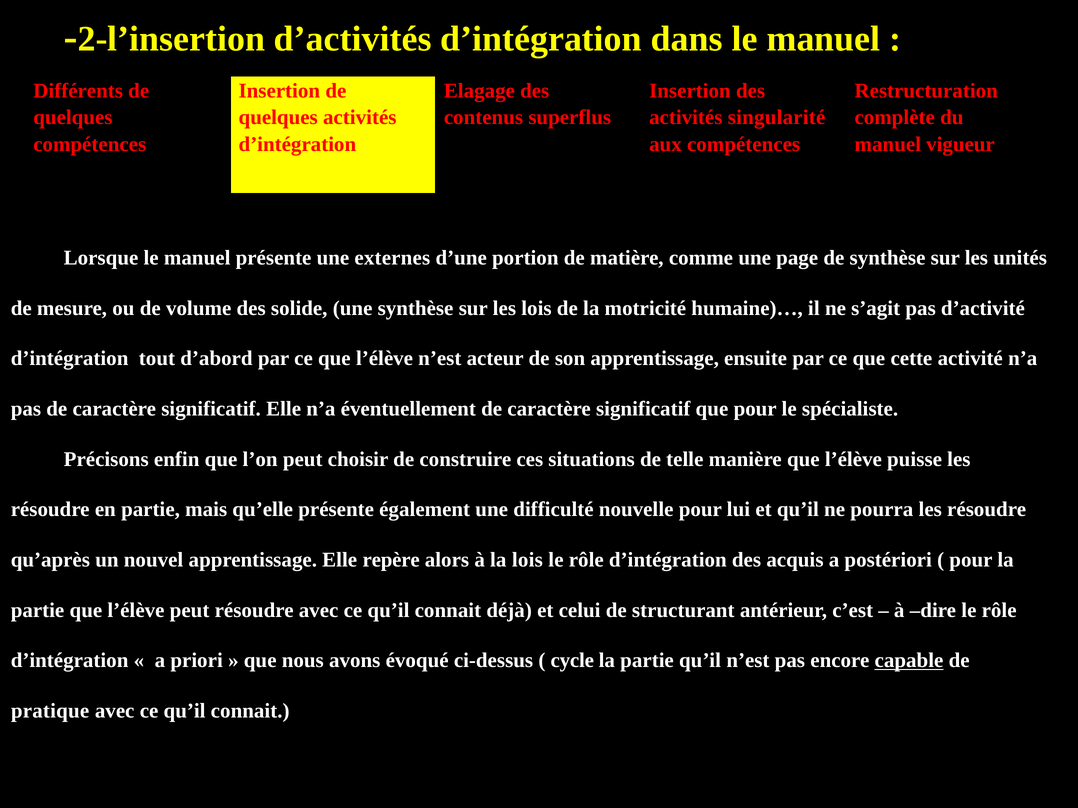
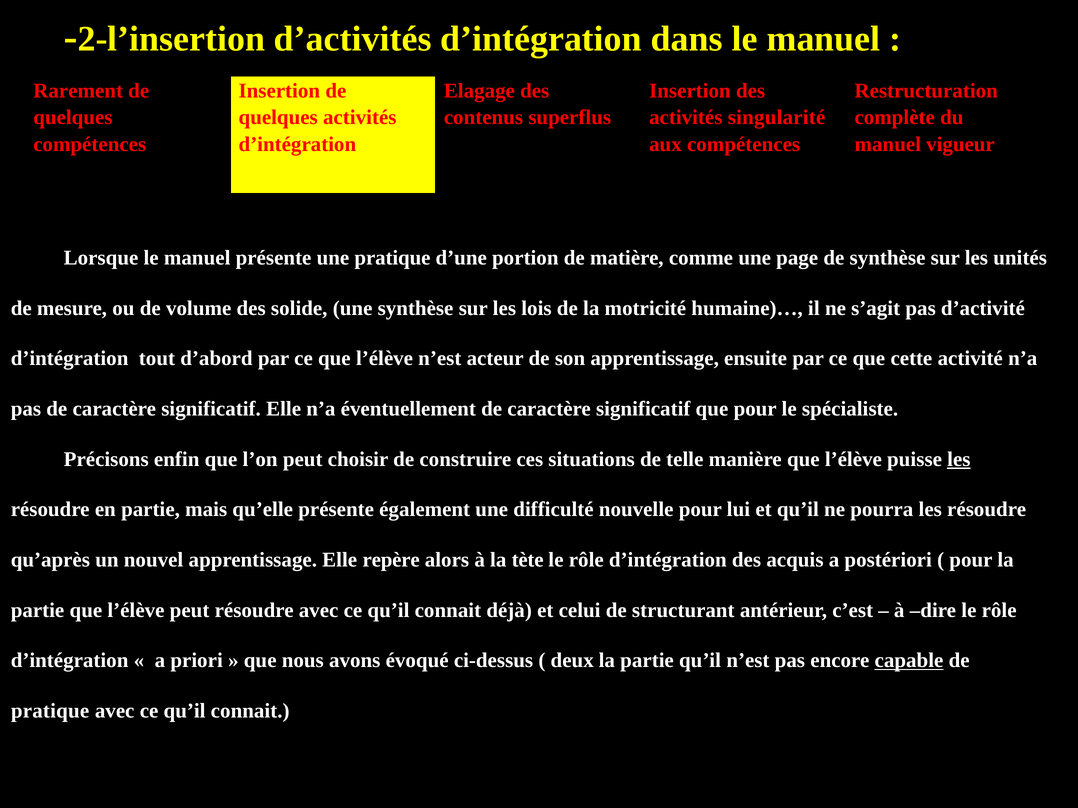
Différents: Différents -> Rarement
une externes: externes -> pratique
les at (959, 459) underline: none -> present
la lois: lois -> tète
cycle: cycle -> deux
